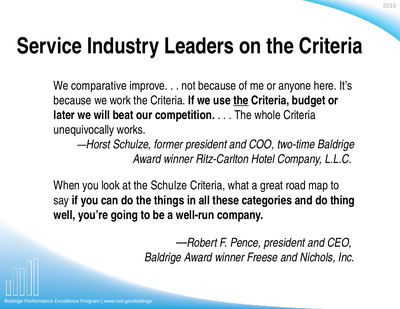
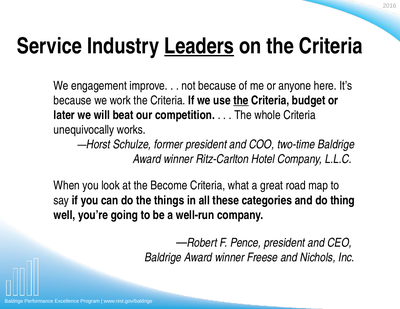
Leaders underline: none -> present
comparative: comparative -> engagement
the Schulze: Schulze -> Become
